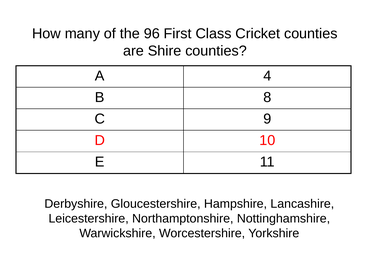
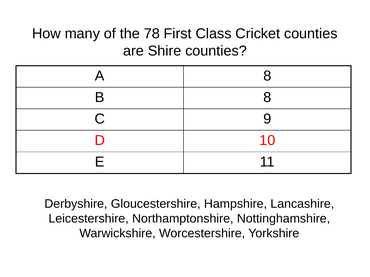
96: 96 -> 78
A 4: 4 -> 8
